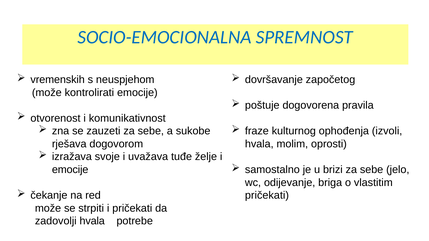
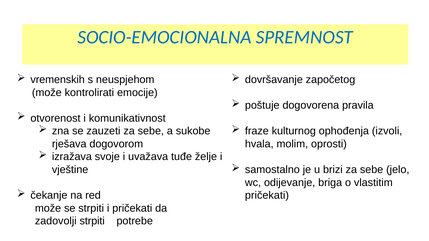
emocije at (70, 170): emocije -> vještine
zadovolji hvala: hvala -> strpiti
